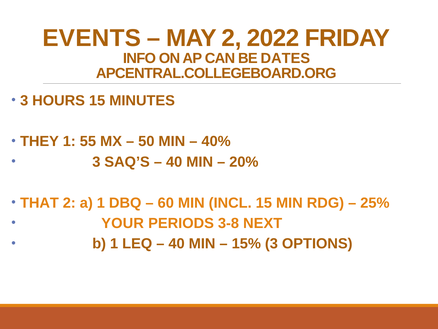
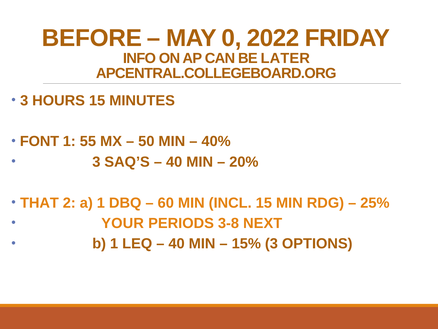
EVENTS: EVENTS -> BEFORE
MAY 2: 2 -> 0
DATES: DATES -> LATER
THEY: THEY -> FONT
